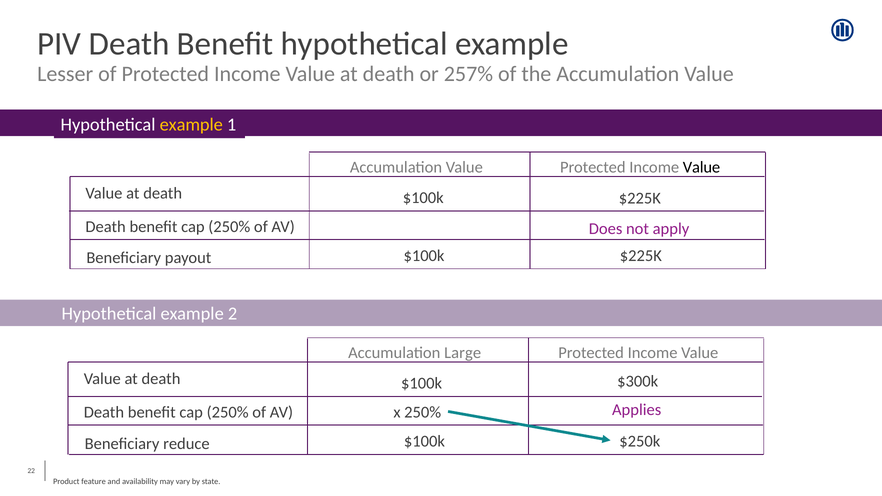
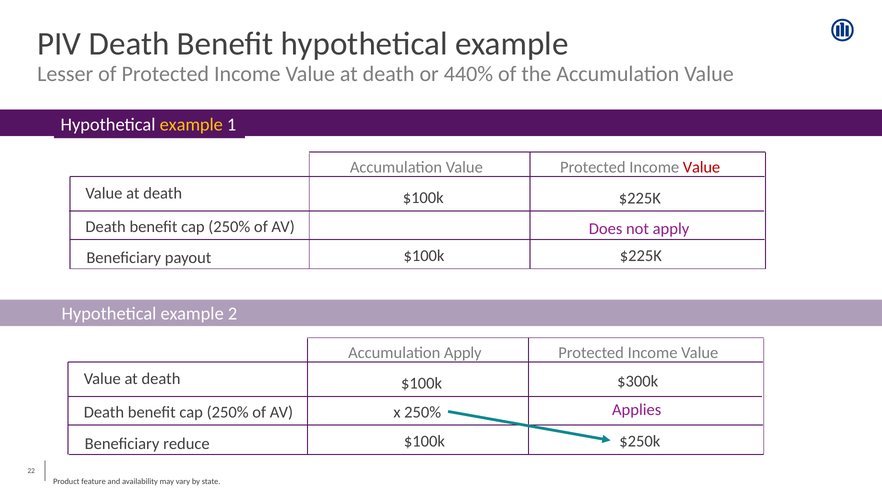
257%: 257% -> 440%
Value at (702, 167) colour: black -> red
Accumulation Large: Large -> Apply
